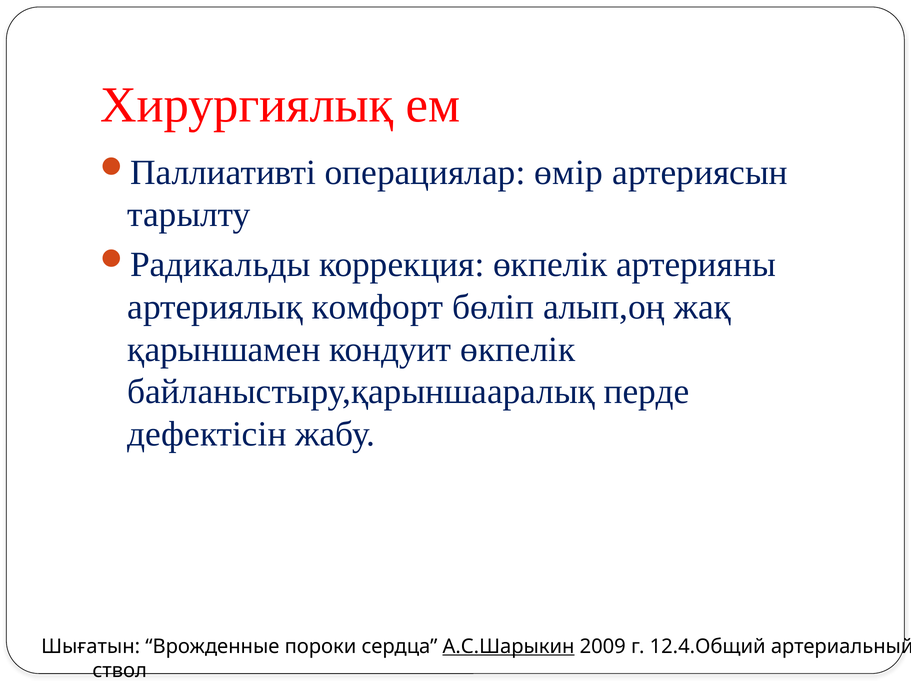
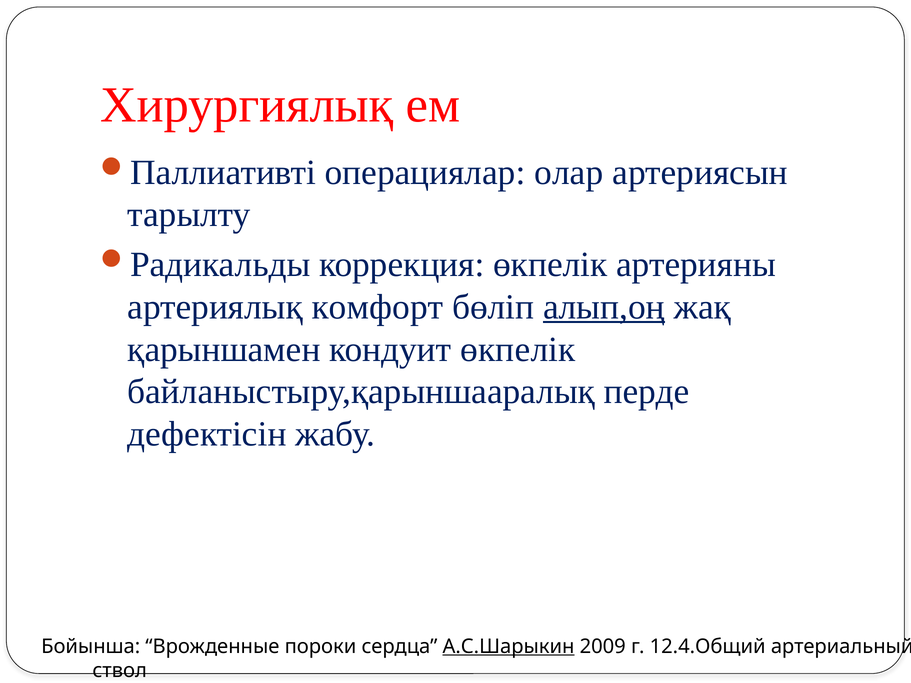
өмір: өмір -> олар
алып,оң underline: none -> present
Шығатын: Шығатын -> Бойынша
